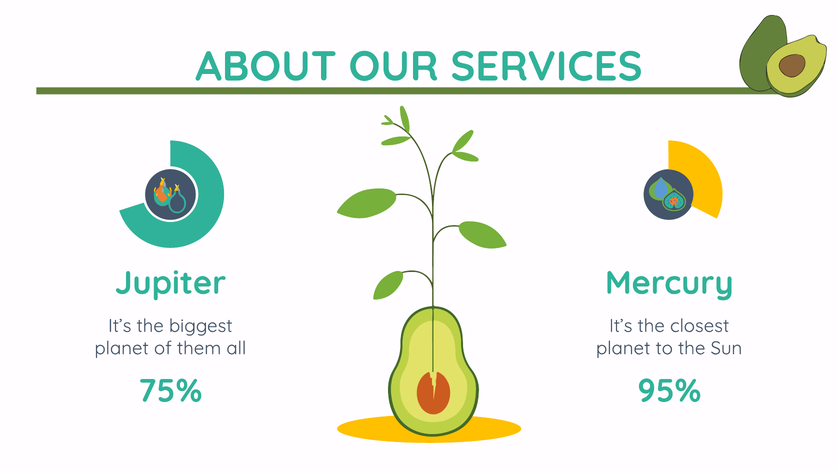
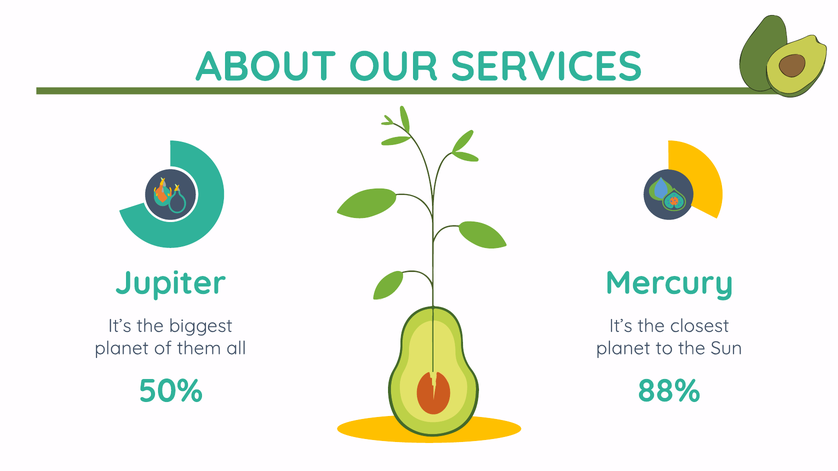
75%: 75% -> 50%
95%: 95% -> 88%
